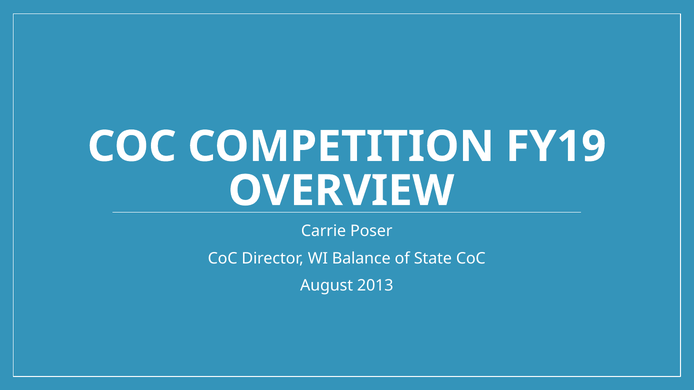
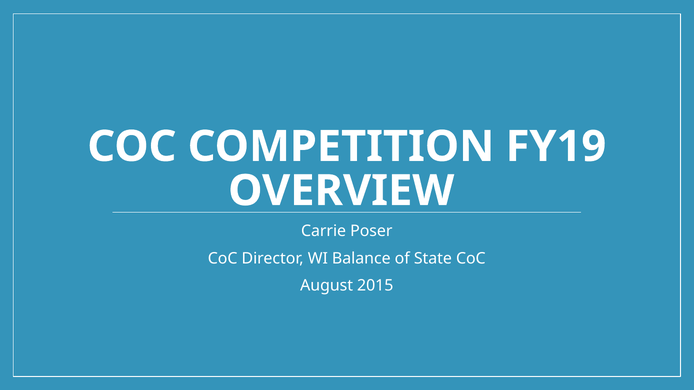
2013: 2013 -> 2015
